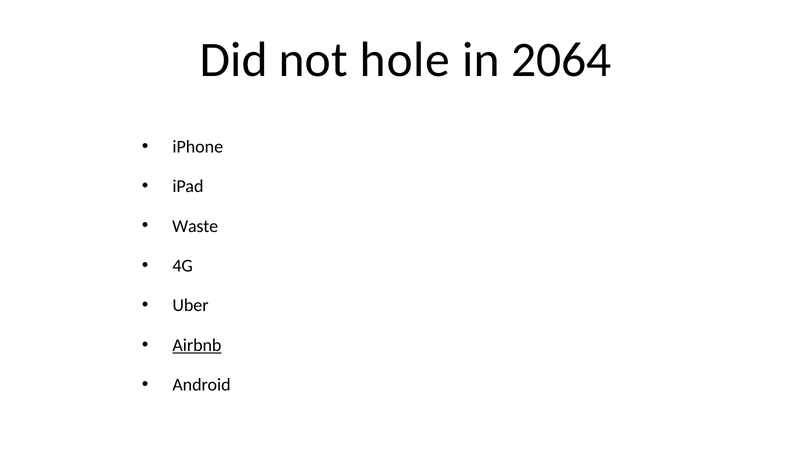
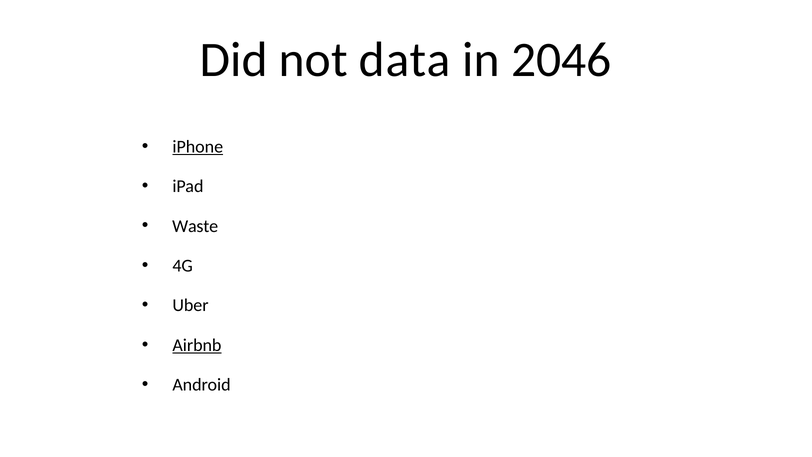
hole: hole -> data
2064: 2064 -> 2046
iPhone underline: none -> present
